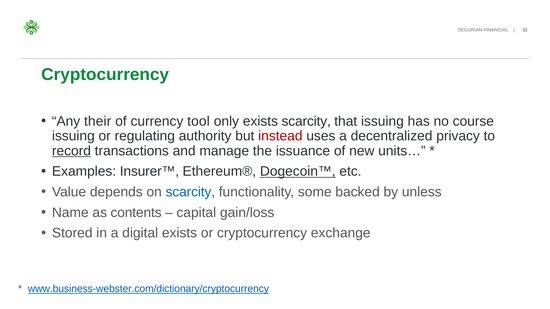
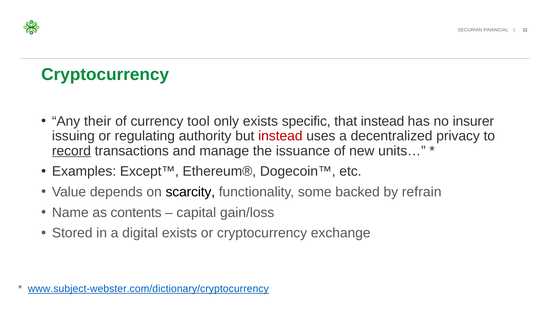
exists scarcity: scarcity -> specific
that issuing: issuing -> instead
course: course -> insurer
Insurer™: Insurer™ -> Except™
Dogecoin™ underline: present -> none
scarcity at (190, 192) colour: blue -> black
unless: unless -> refrain
www.business-webster.com/dictionary/cryptocurrency: www.business-webster.com/dictionary/cryptocurrency -> www.subject-webster.com/dictionary/cryptocurrency
